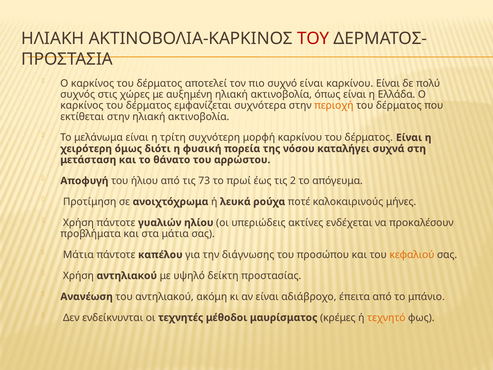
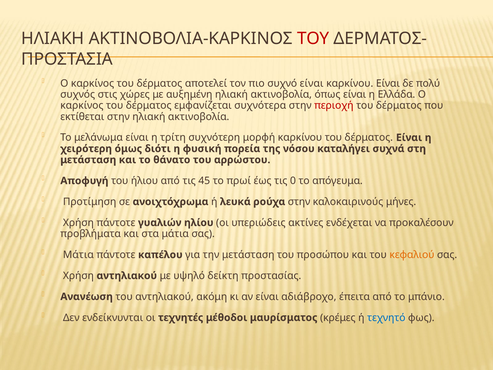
περιοχή colour: orange -> red
73: 73 -> 45
2: 2 -> 0
ρούχα ποτέ: ποτέ -> στην
την διάγνωσης: διάγνωσης -> μετάσταση
τεχνητό colour: orange -> blue
